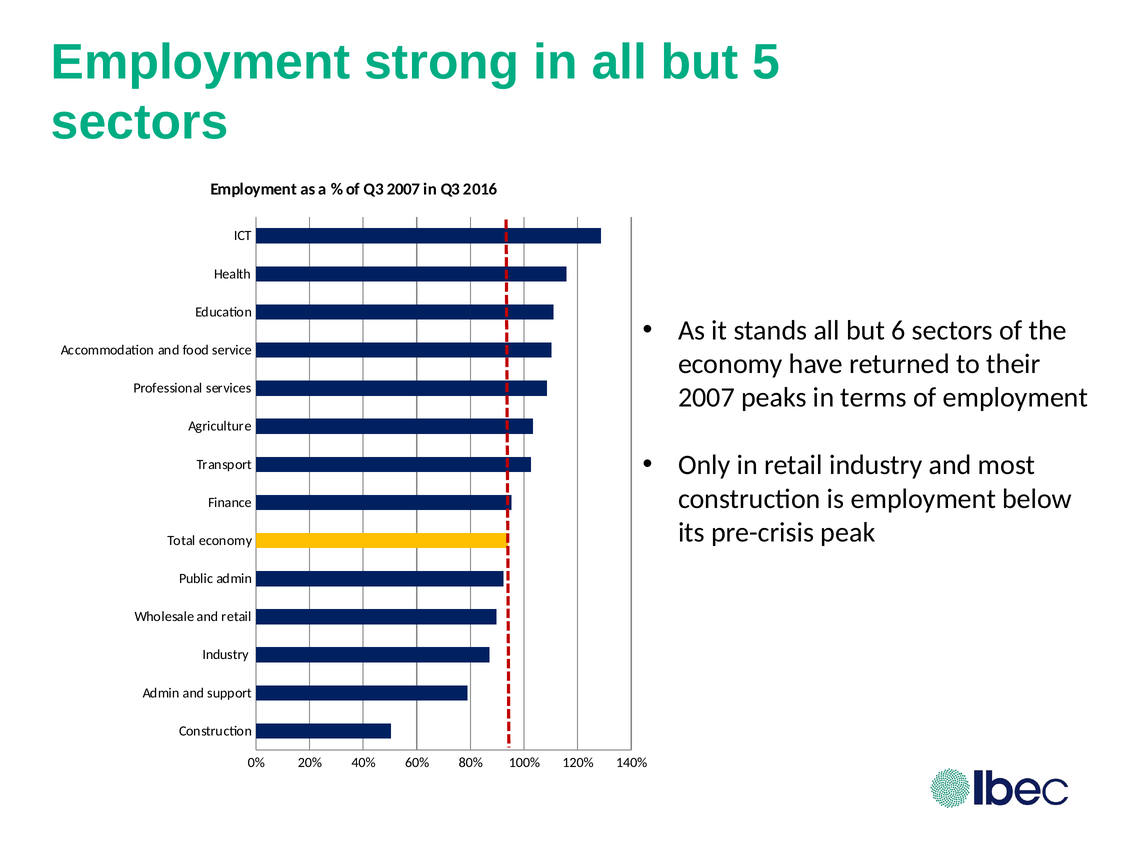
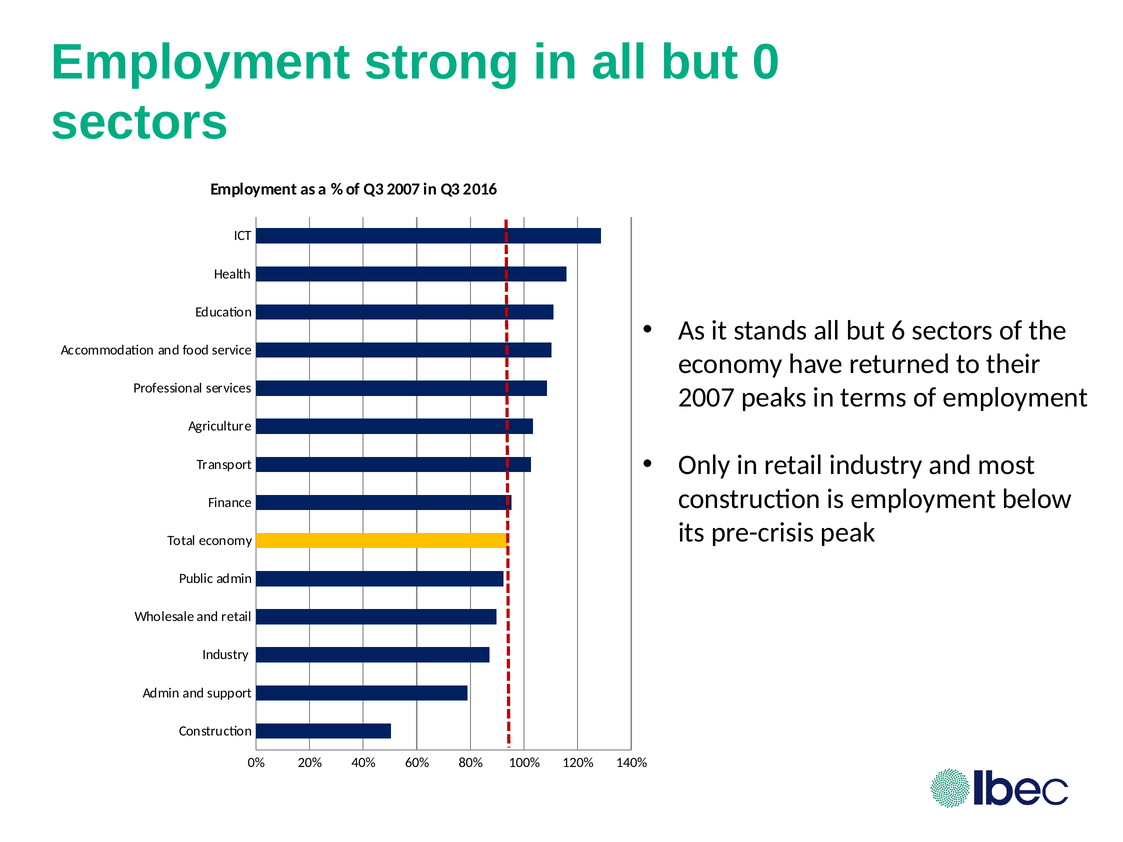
5: 5 -> 0
